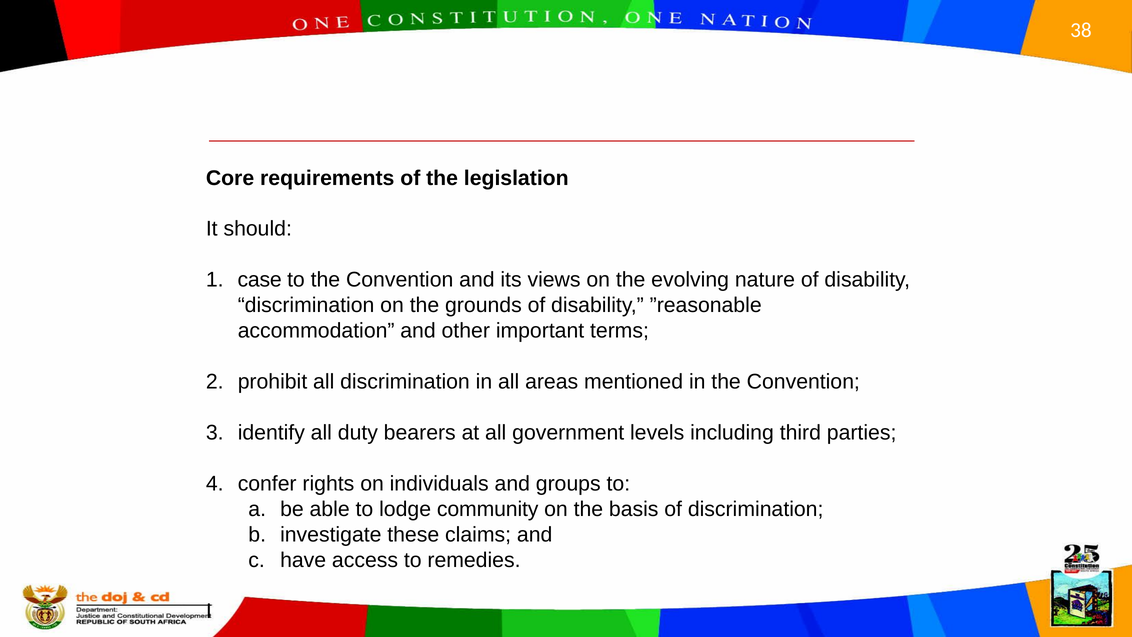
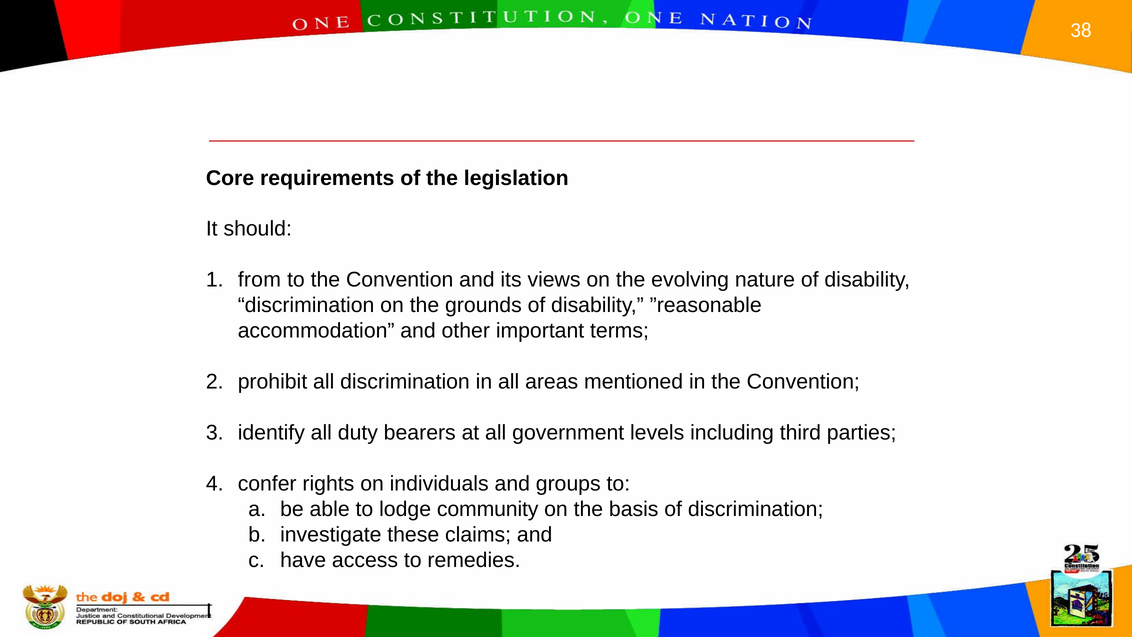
case: case -> from
